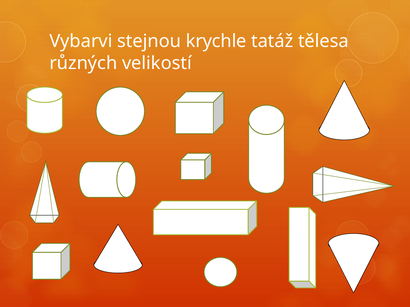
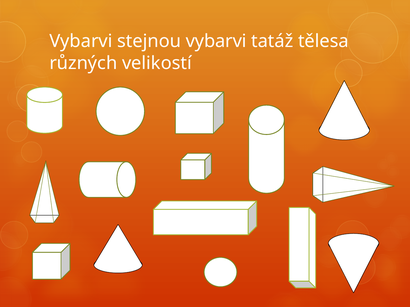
stejnou krychle: krychle -> vybarvi
